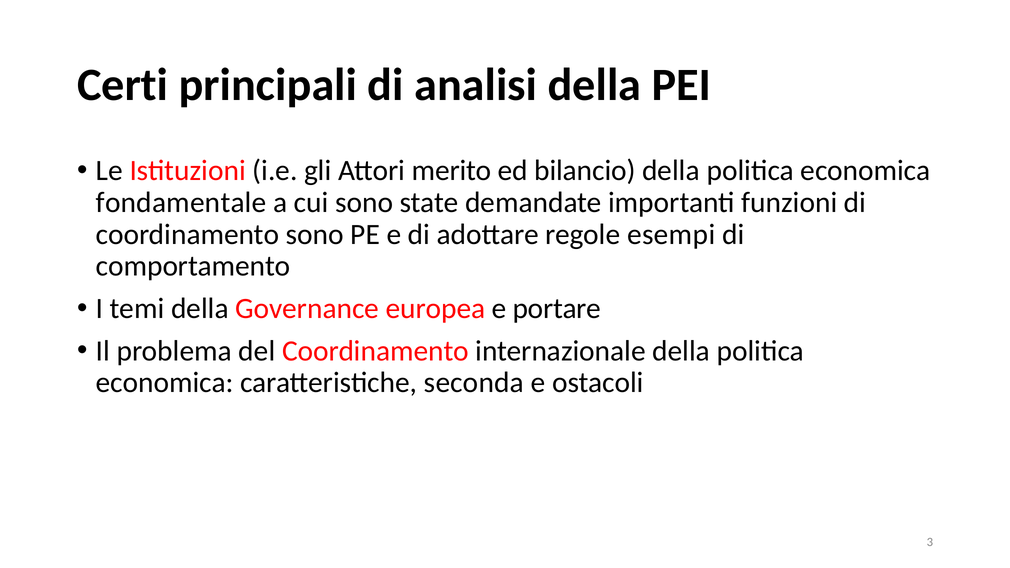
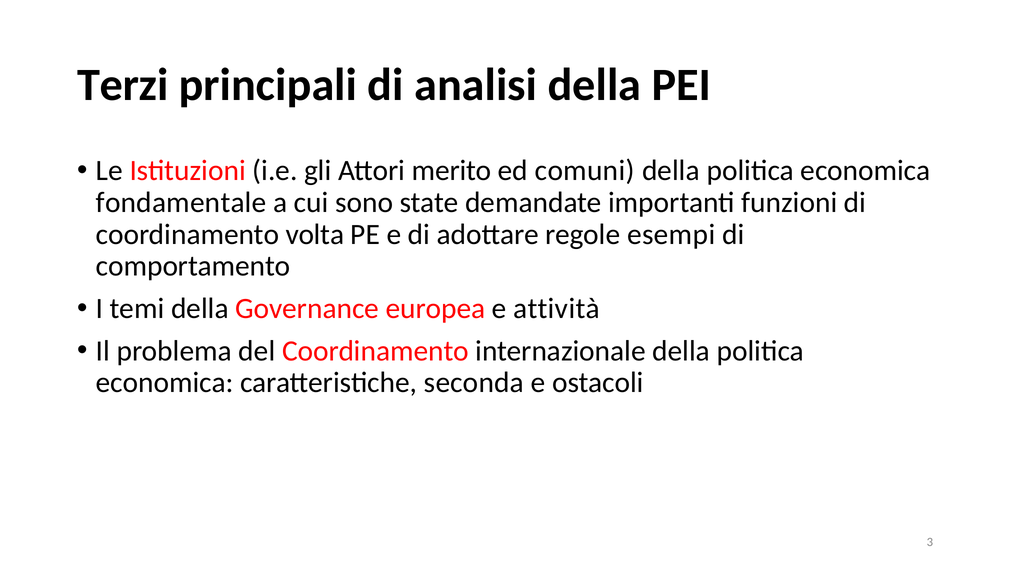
Certi: Certi -> Terzi
bilancio: bilancio -> comuni
coordinamento sono: sono -> volta
portare: portare -> attività
